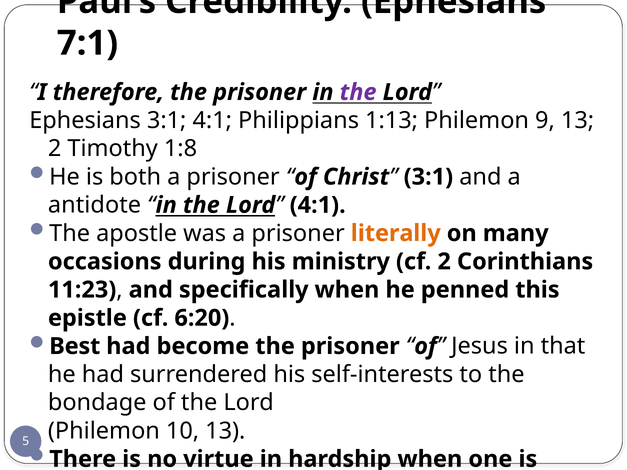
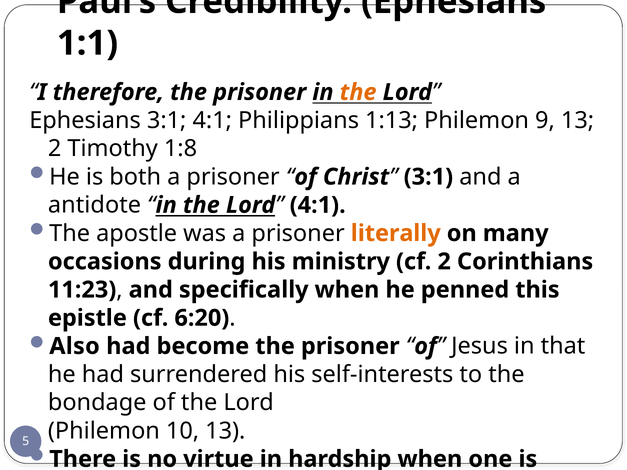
7:1: 7:1 -> 1:1
the at (358, 92) colour: purple -> orange
Best: Best -> Also
